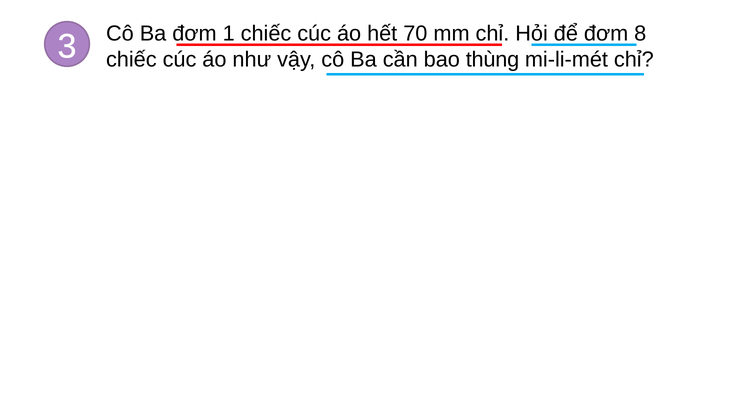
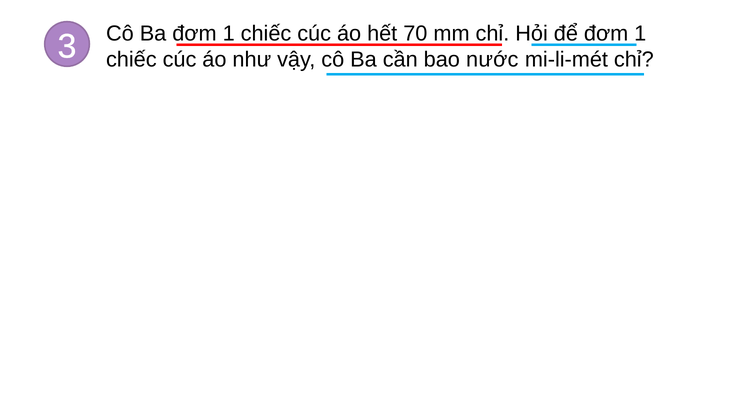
8 at (640, 33): 8 -> 1
thùng: thùng -> nước
